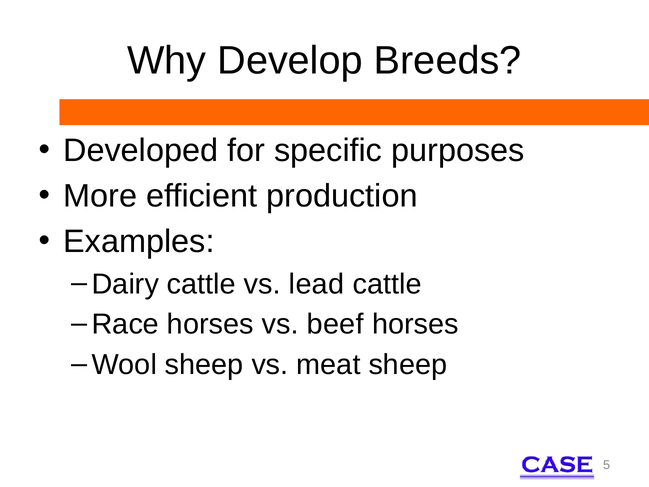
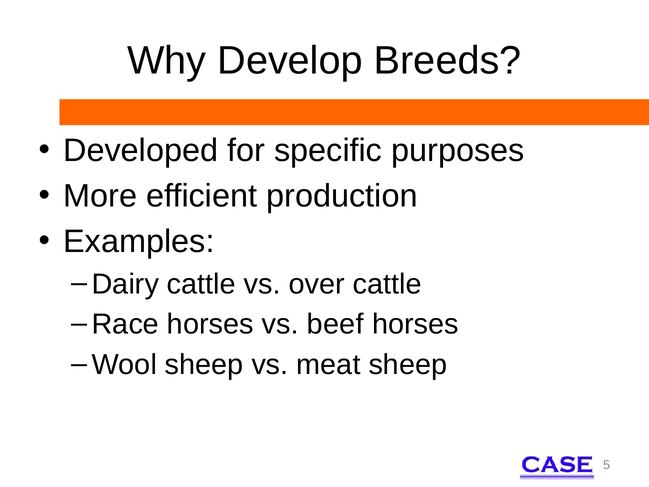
lead: lead -> over
